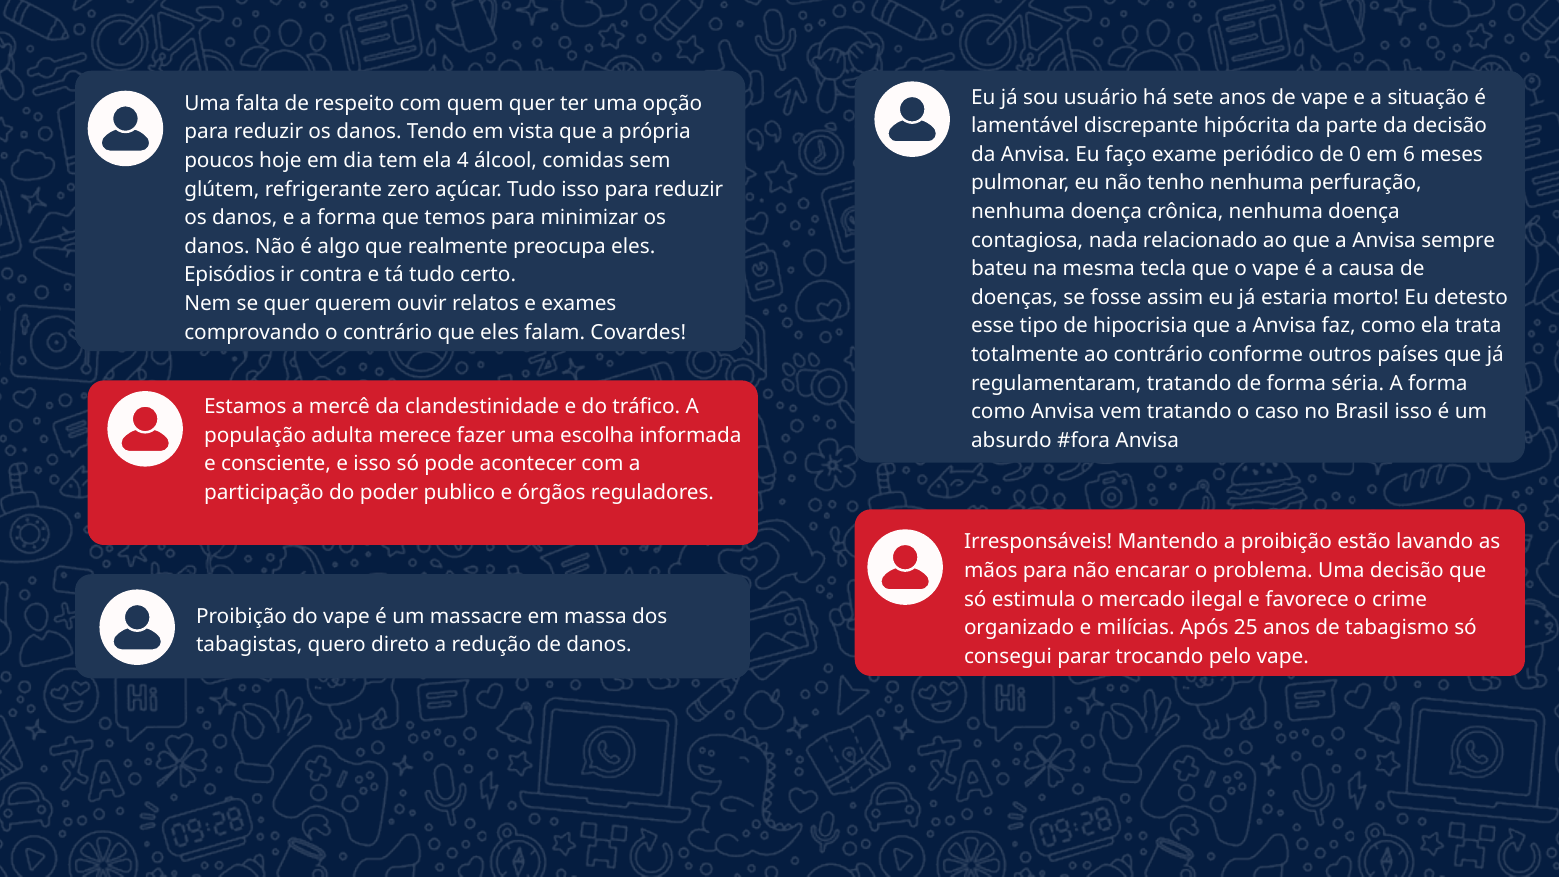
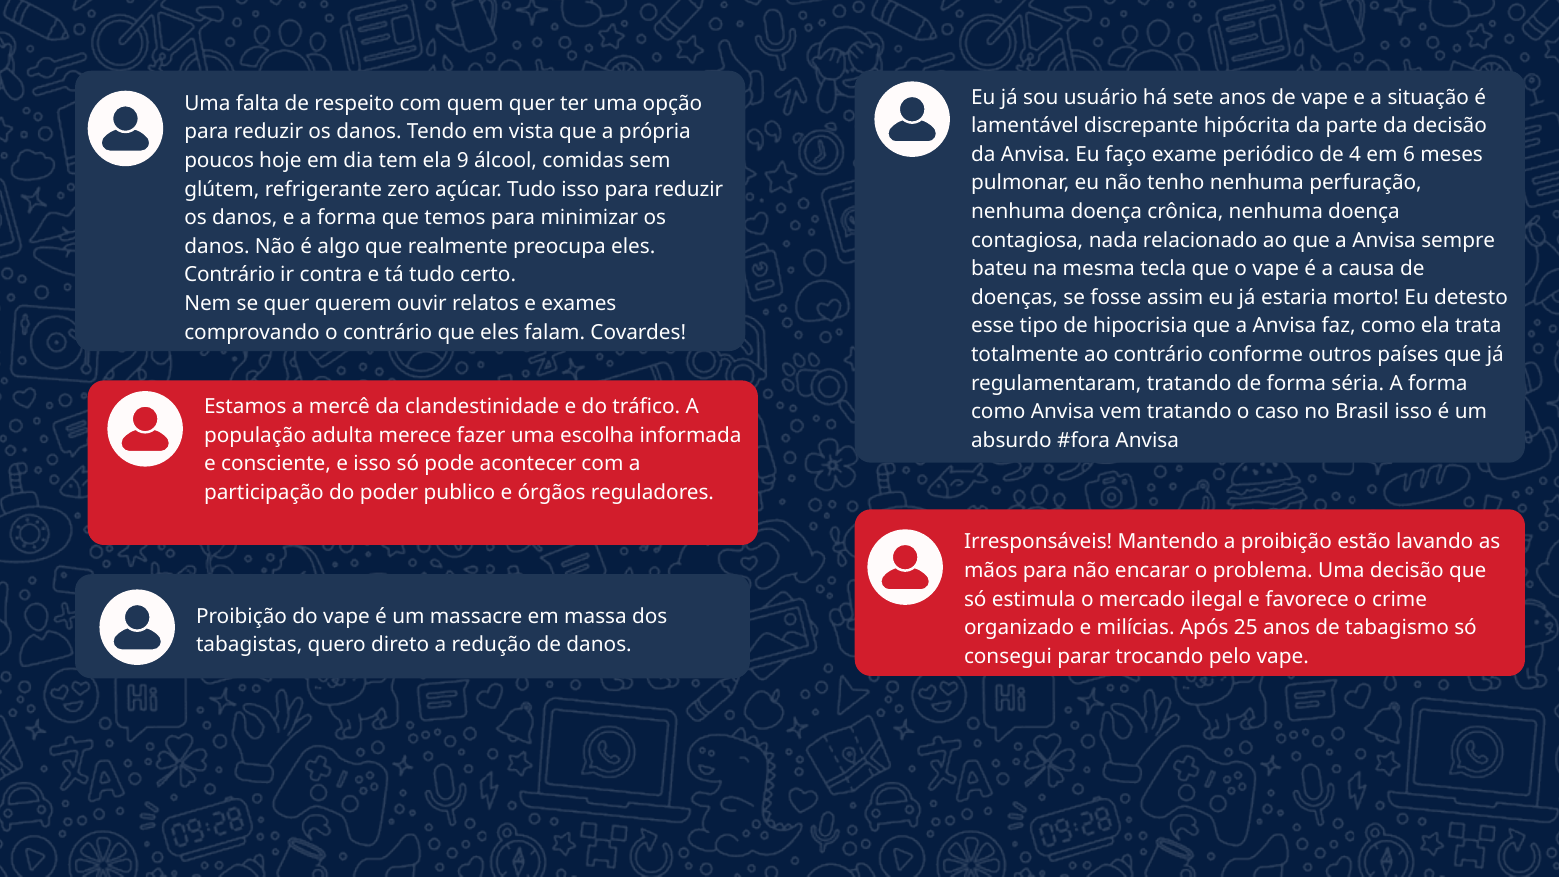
0: 0 -> 4
4: 4 -> 9
Episódios at (230, 275): Episódios -> Contrário
